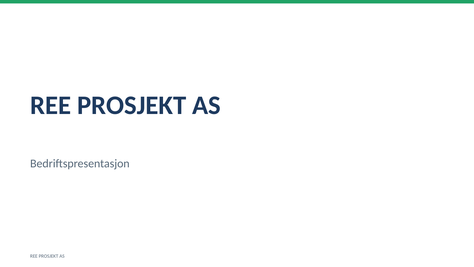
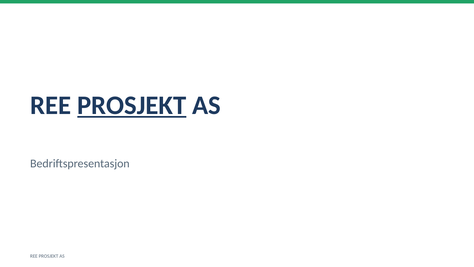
PROSJEKT at (132, 105) underline: none -> present
